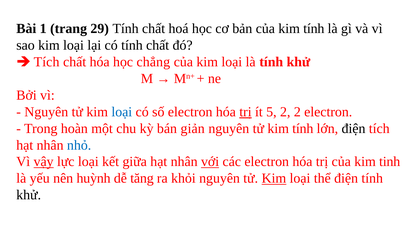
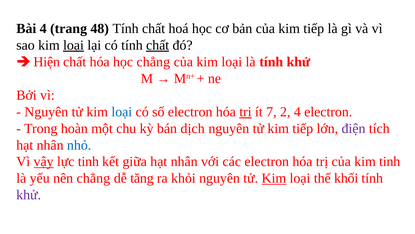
Bài 1: 1 -> 4
29: 29 -> 48
của kim tính: tính -> tiếp
loại at (74, 45) underline: none -> present
chất at (158, 45) underline: none -> present
Tích at (47, 62): Tích -> Hiện
5: 5 -> 7
2 2: 2 -> 4
giản: giản -> dịch
tử kim tính: tính -> tiếp
điện at (354, 128) colour: black -> purple
lực loại: loại -> tinh
với underline: present -> none
nên huỳnh: huỳnh -> chẳng
thể điện: điện -> khối
khử at (29, 195) colour: black -> purple
